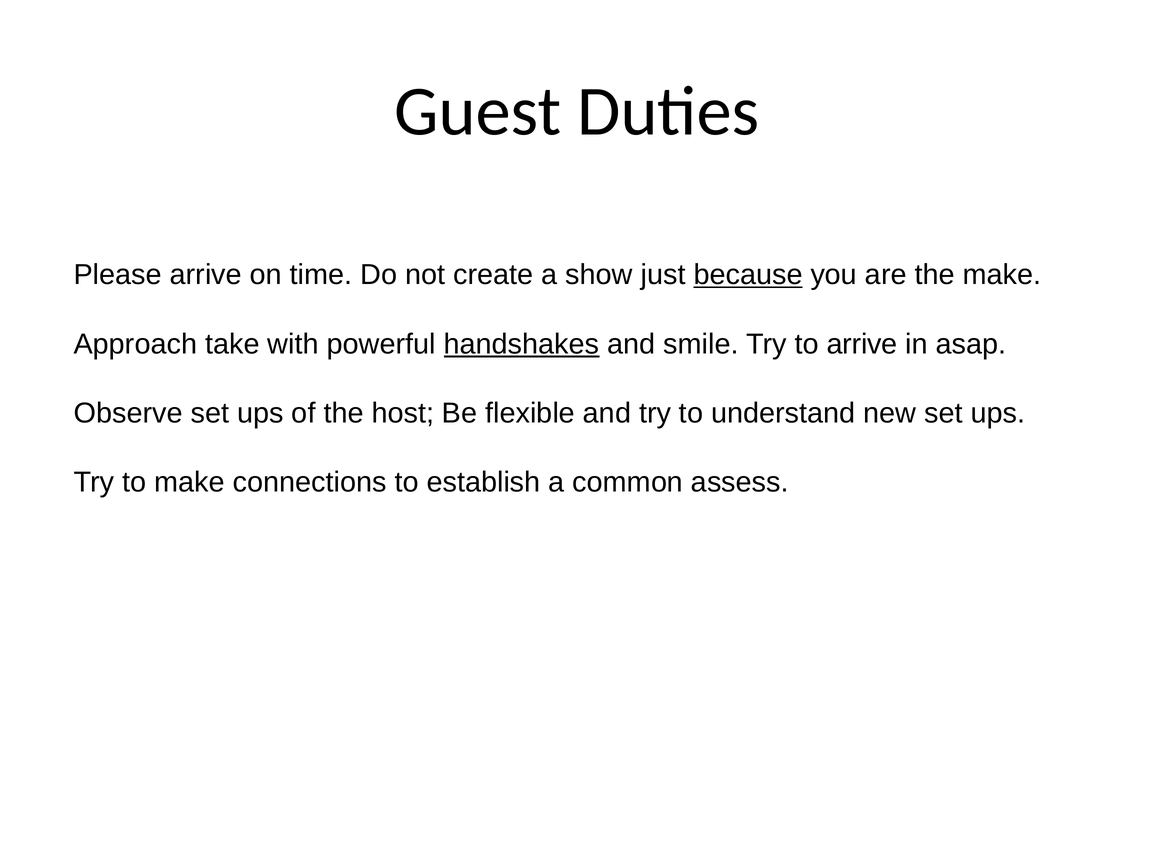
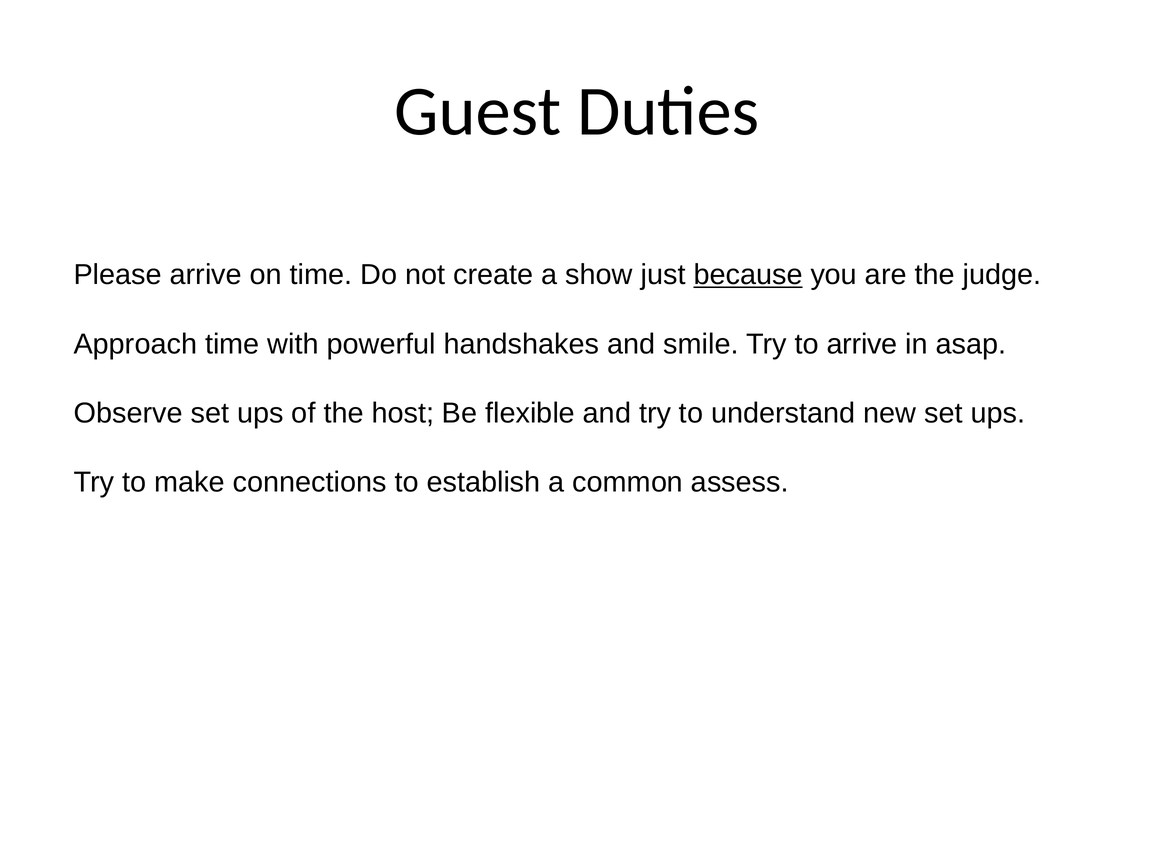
the make: make -> judge
Approach take: take -> time
handshakes underline: present -> none
